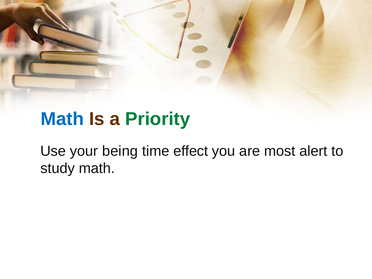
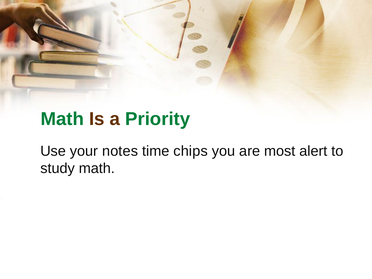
Math at (62, 119) colour: blue -> green
being: being -> notes
effect: effect -> chips
